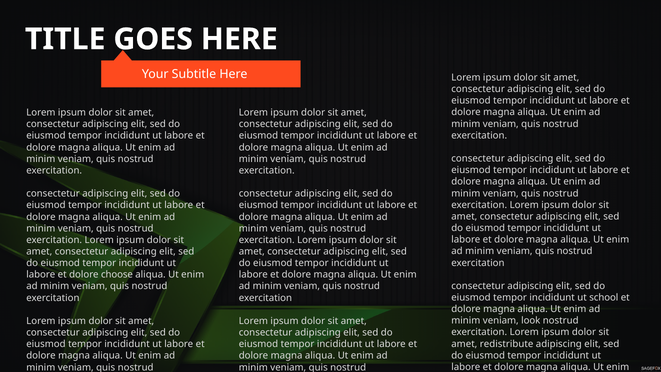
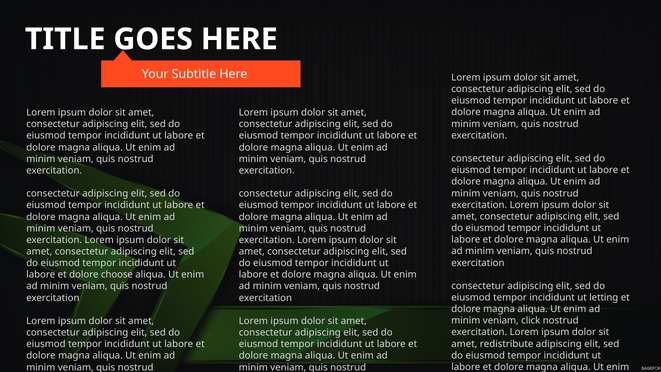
school: school -> letting
look: look -> click
